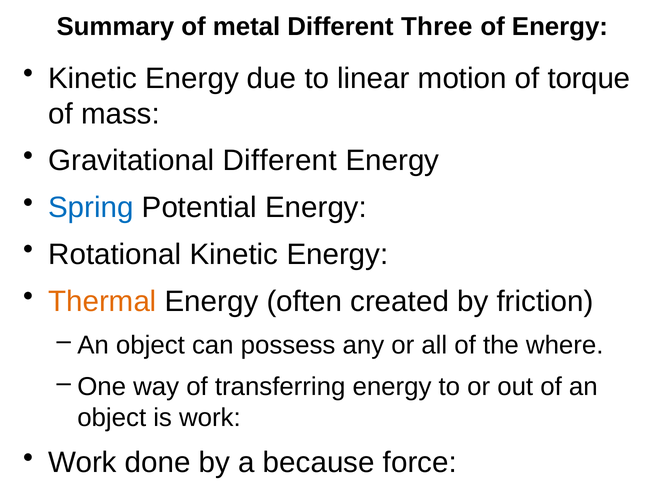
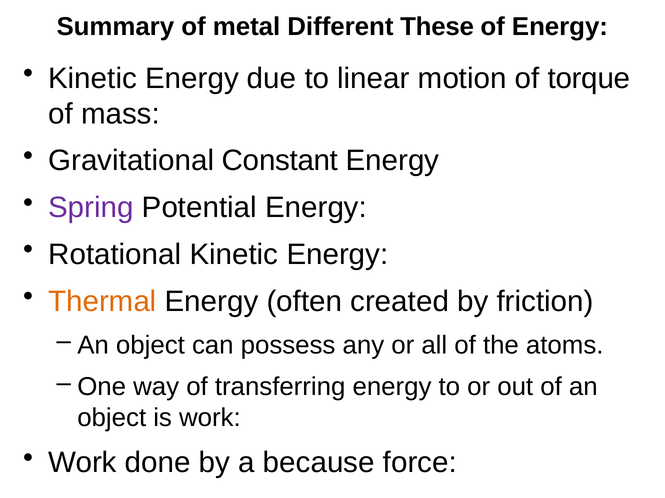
Three: Three -> These
Gravitational Different: Different -> Constant
Spring colour: blue -> purple
where: where -> atoms
